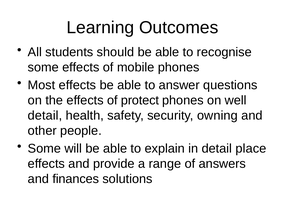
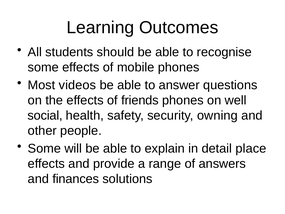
Most effects: effects -> videos
protect: protect -> friends
detail at (45, 115): detail -> social
